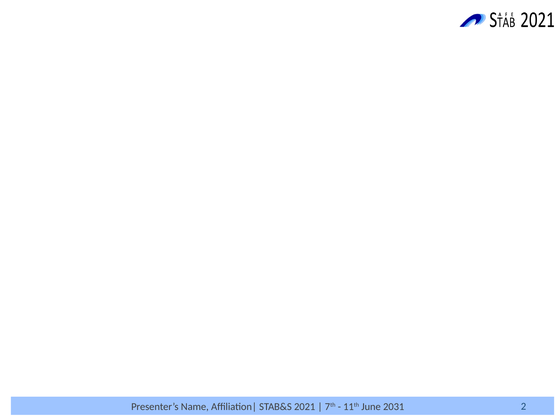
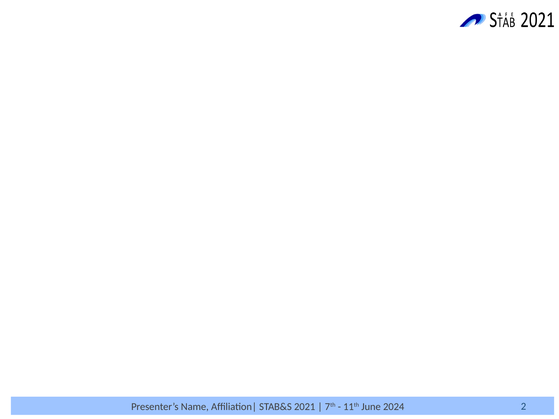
2031: 2031 -> 2024
